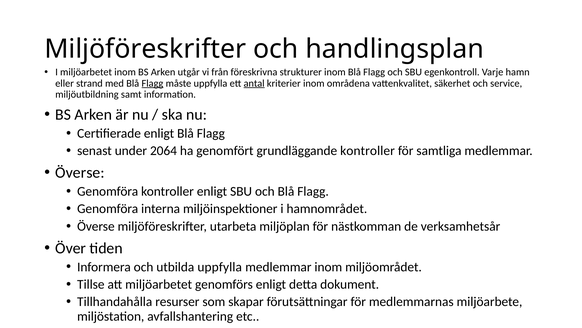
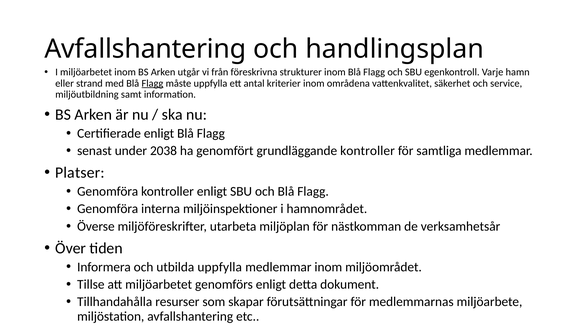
Miljöföreskrifter at (145, 49): Miljöföreskrifter -> Avfallshantering
antal underline: present -> none
2064: 2064 -> 2038
Överse at (80, 172): Överse -> Platser
